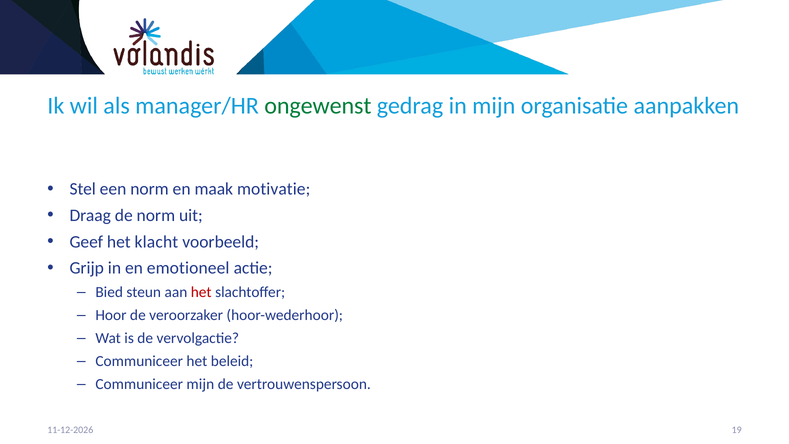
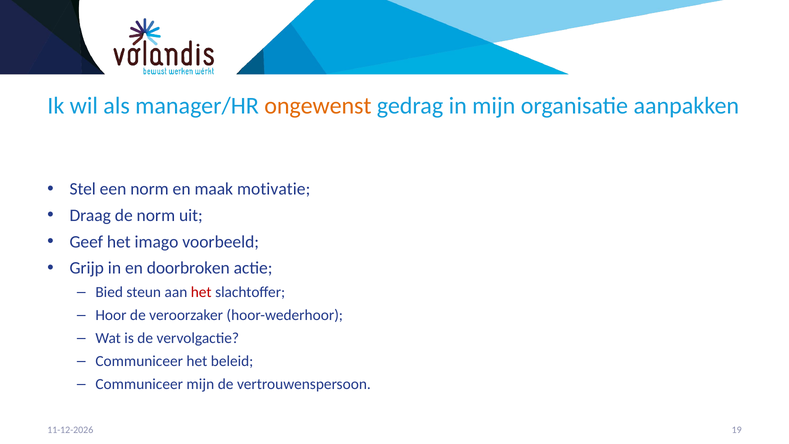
ongewenst colour: green -> orange
klacht: klacht -> imago
emotioneel: emotioneel -> doorbroken
